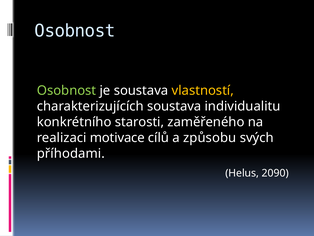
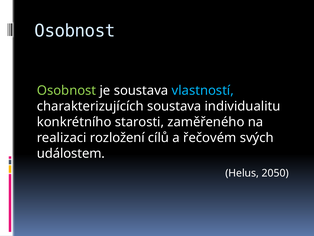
vlastností colour: yellow -> light blue
motivace: motivace -> rozložení
způsobu: způsobu -> řečovém
příhodami: příhodami -> událostem
2090: 2090 -> 2050
